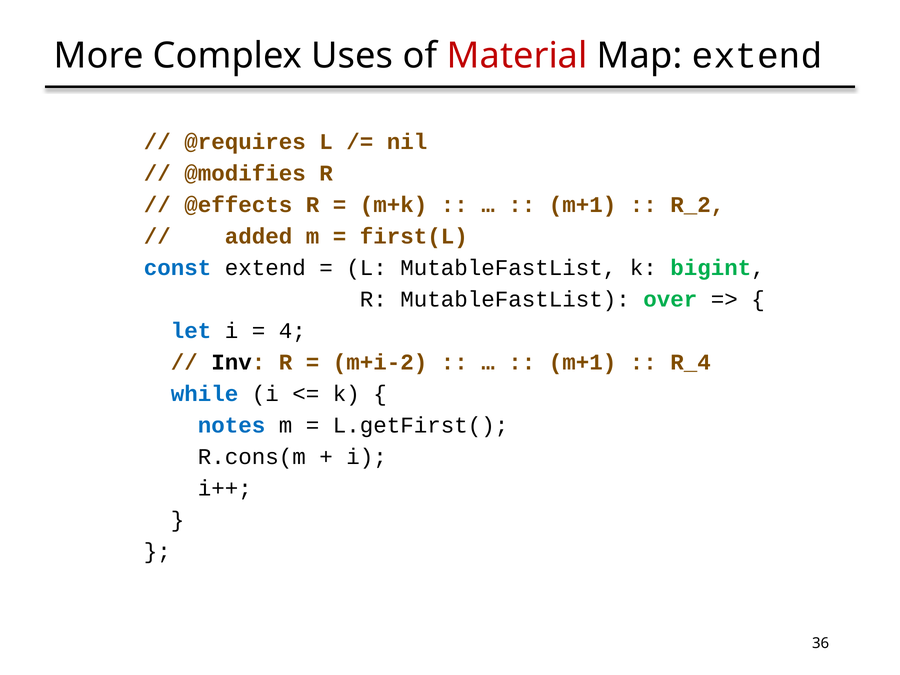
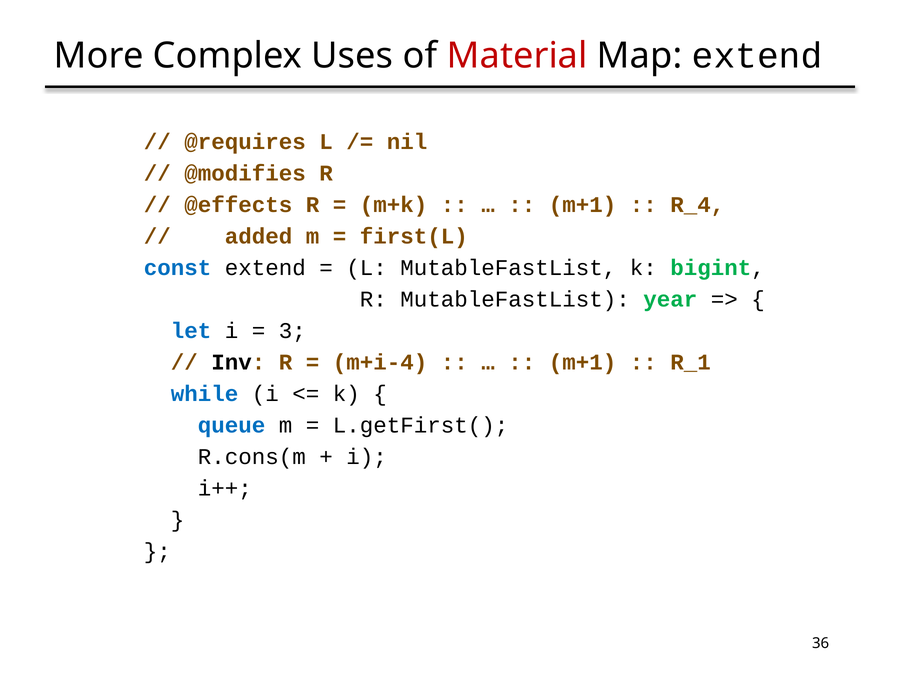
R_2: R_2 -> R_4
over: over -> year
4: 4 -> 3
m+i-2: m+i-2 -> m+i-4
R_4: R_4 -> R_1
notes: notes -> queue
